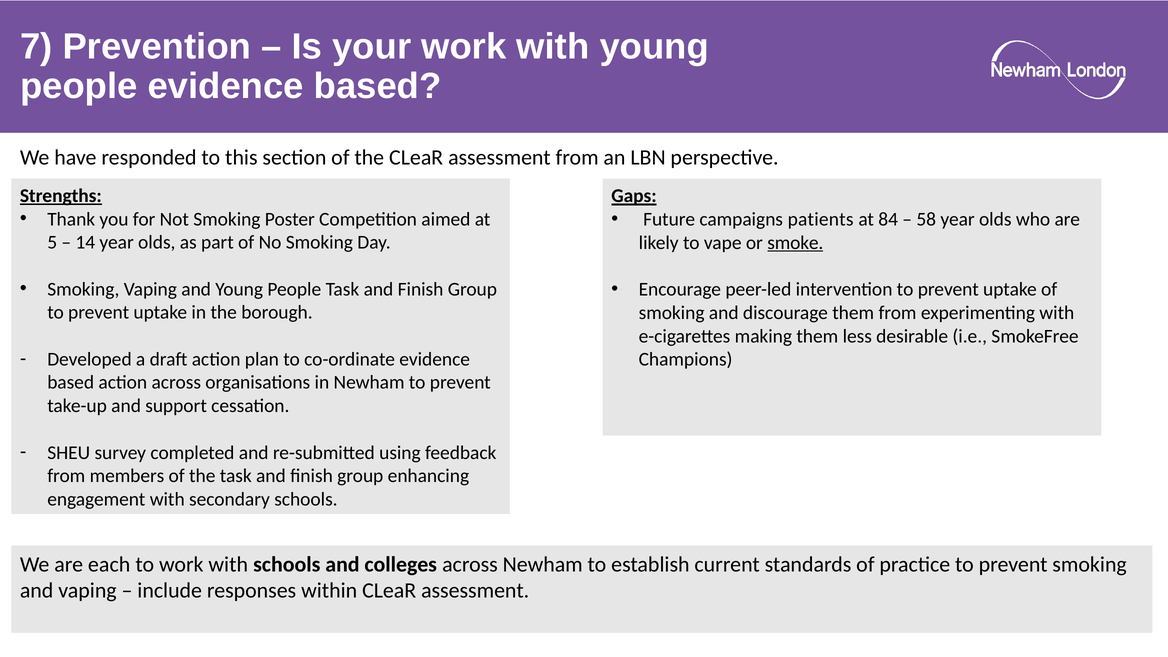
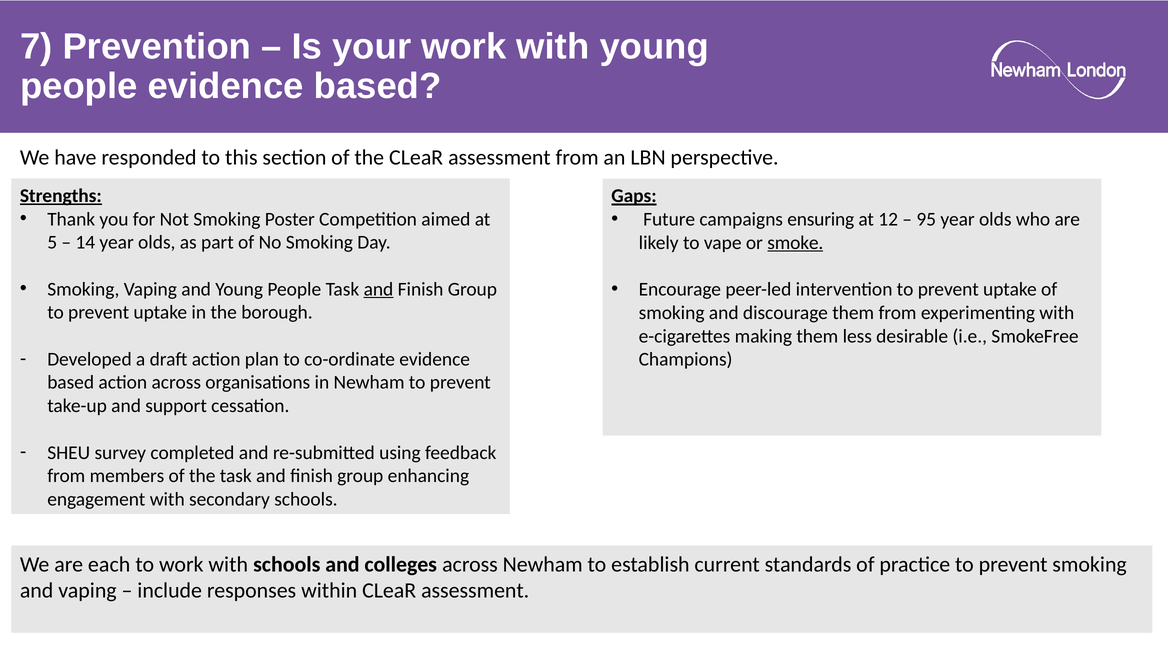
patients: patients -> ensuring
84: 84 -> 12
58: 58 -> 95
and at (379, 289) underline: none -> present
